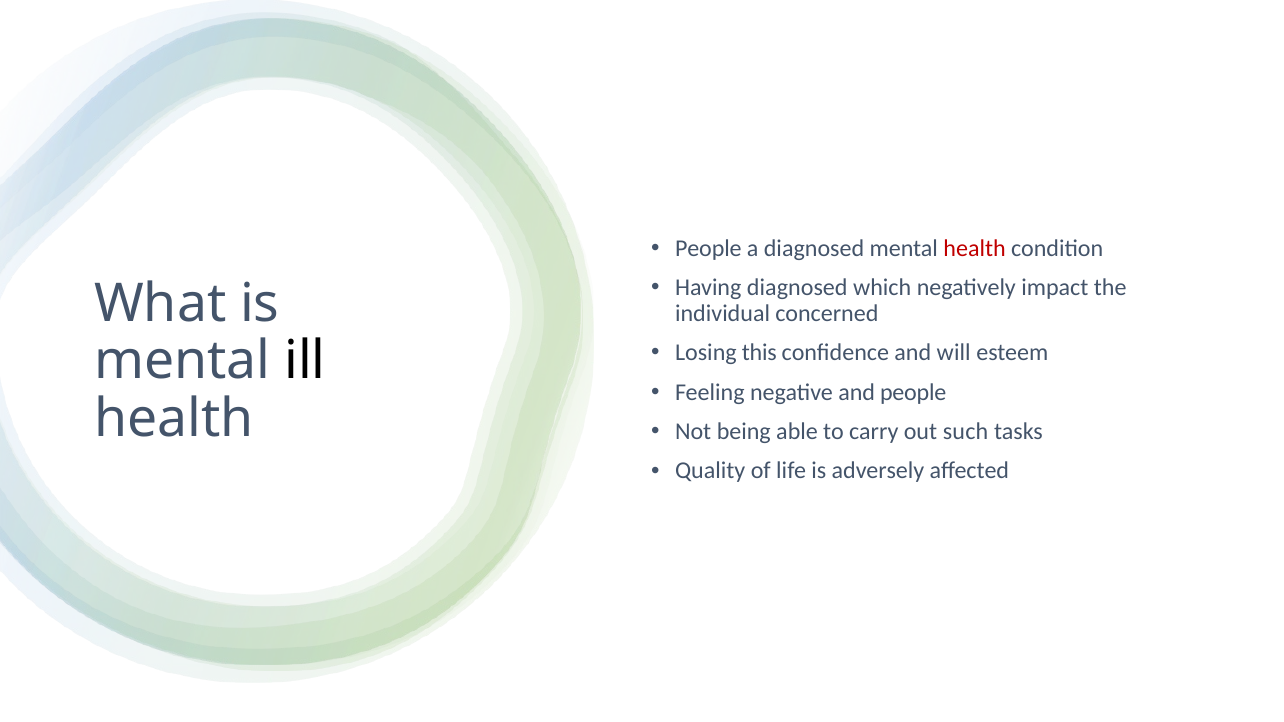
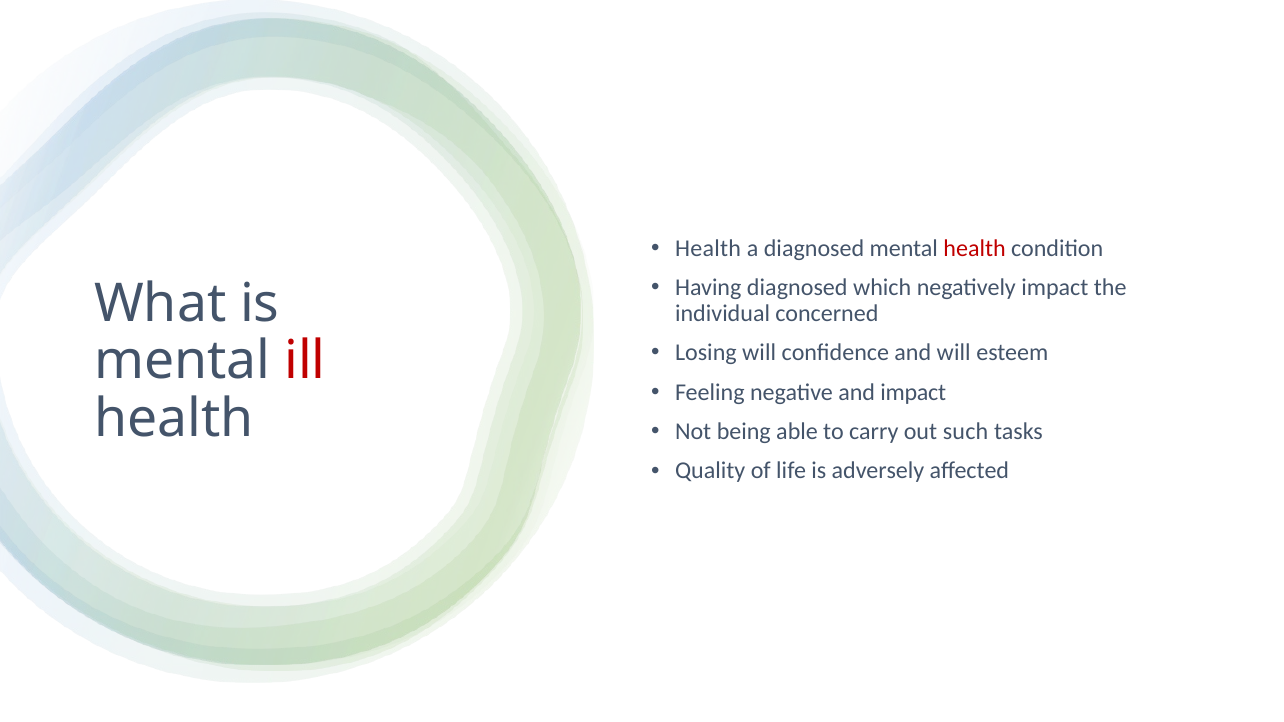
People at (708, 248): People -> Health
Losing this: this -> will
ill colour: black -> red
and people: people -> impact
